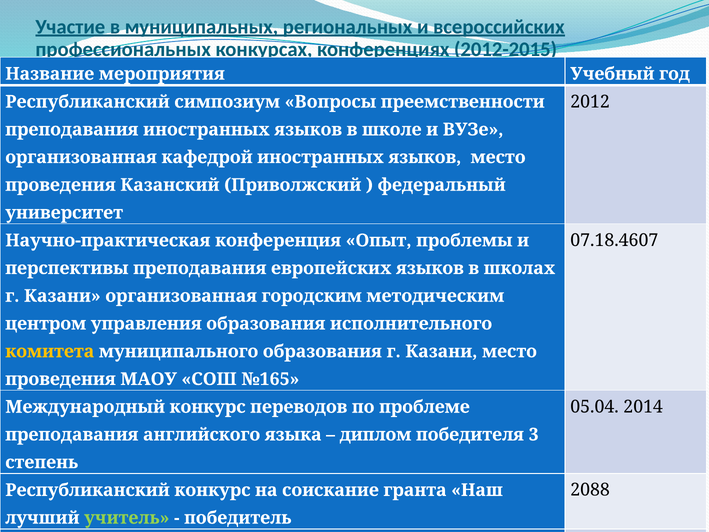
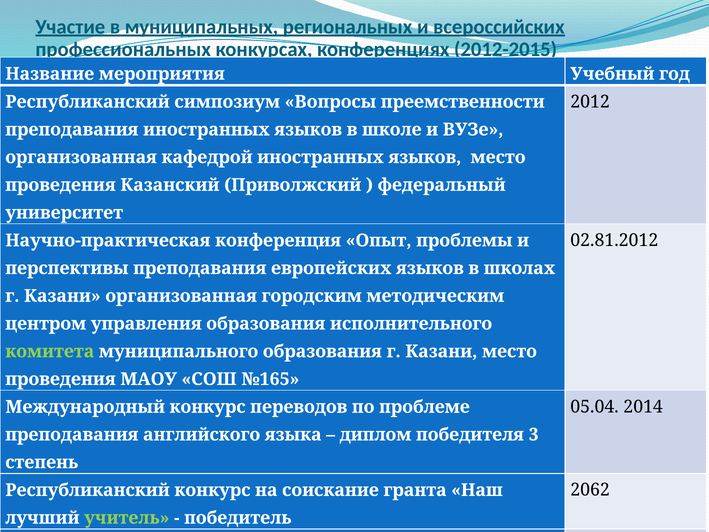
07.18.4607: 07.18.4607 -> 02.81.2012
комитета colour: yellow -> light green
2088: 2088 -> 2062
